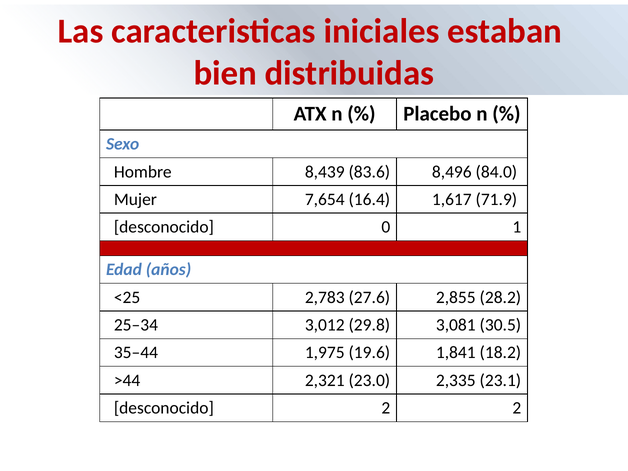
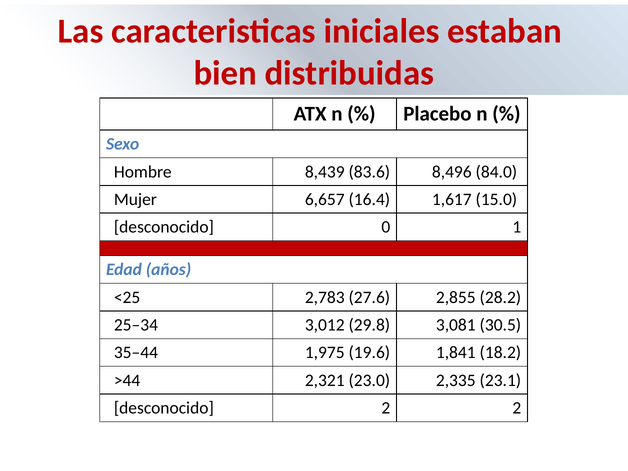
7,654: 7,654 -> 6,657
71.9: 71.9 -> 15.0
